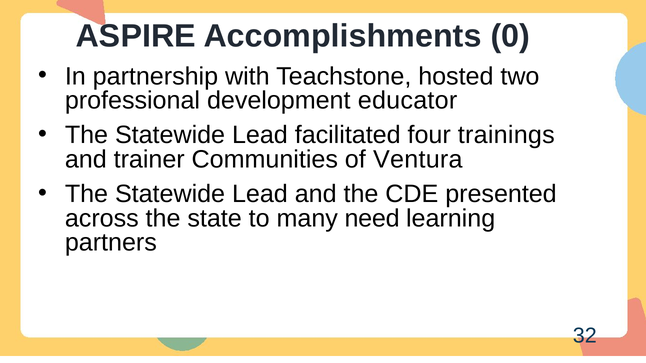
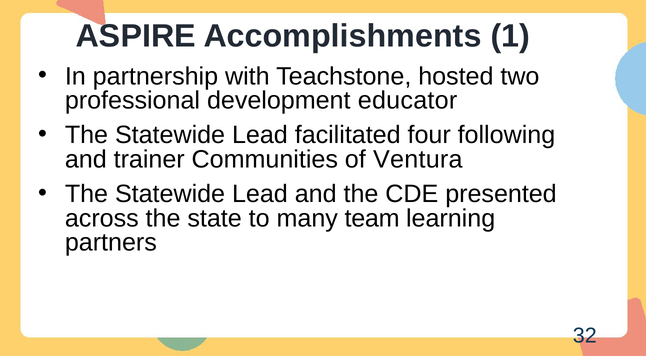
0: 0 -> 1
trainings: trainings -> following
need: need -> team
